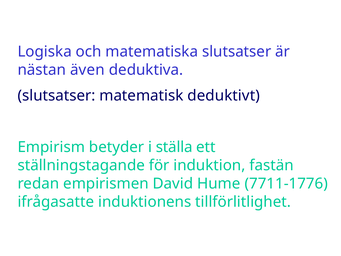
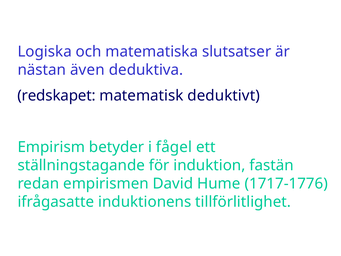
slutsatser at (56, 96): slutsatser -> redskapet
ställa: ställa -> fågel
7711-1776: 7711-1776 -> 1717-1776
